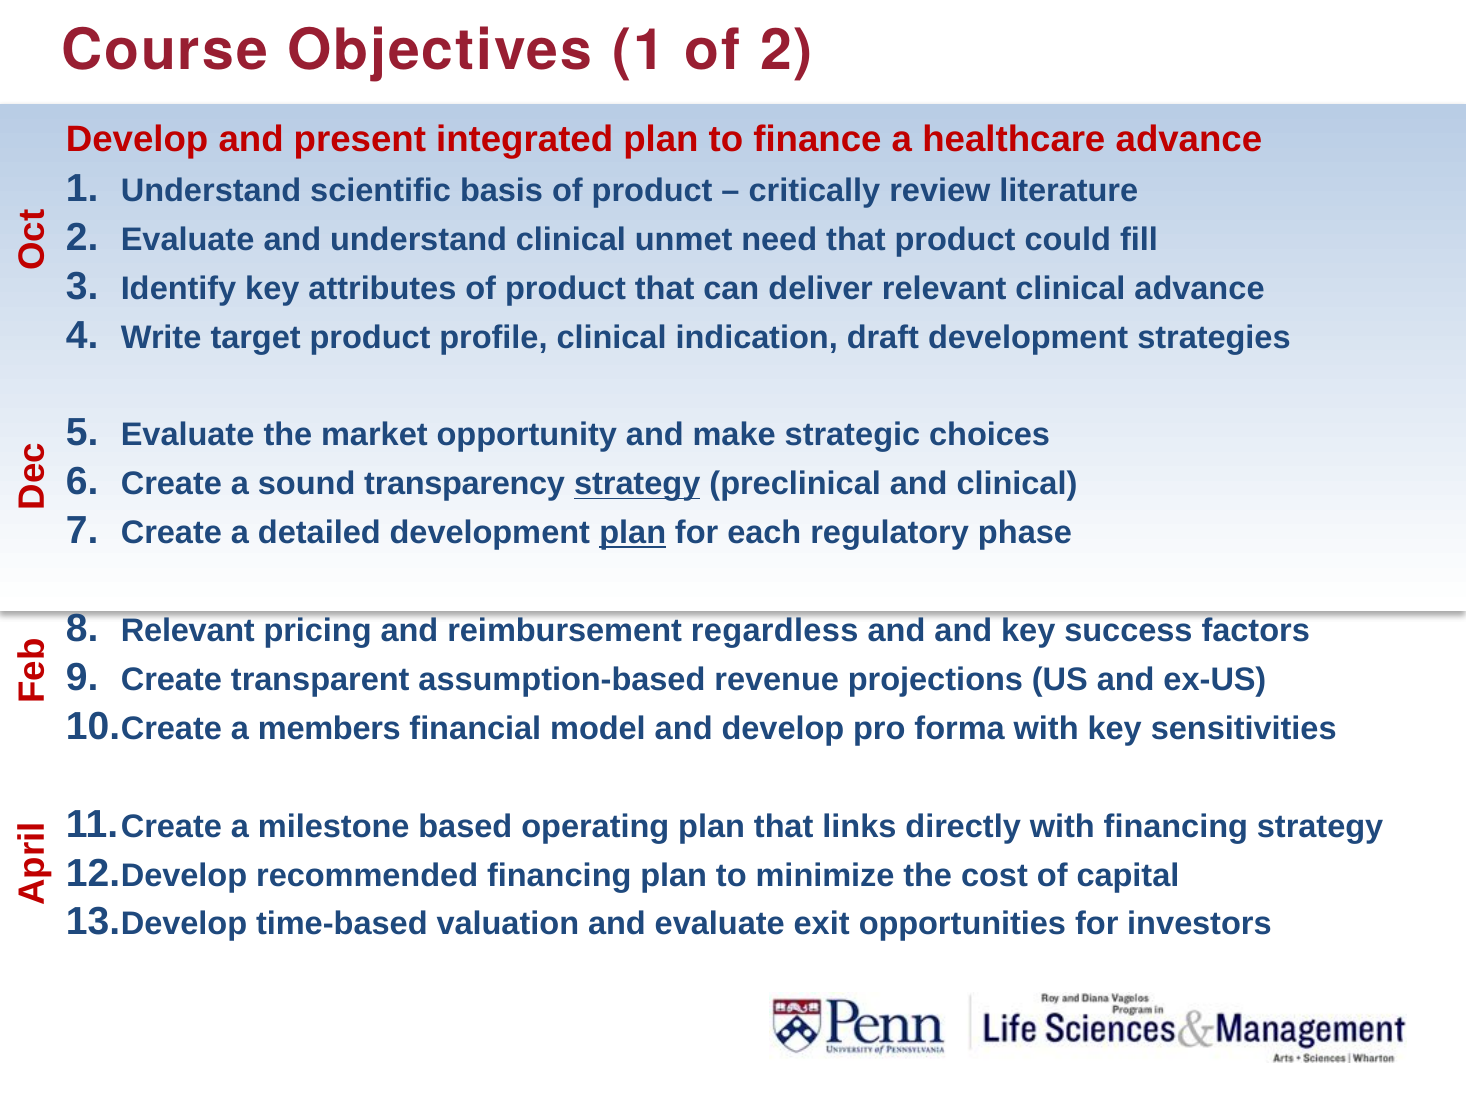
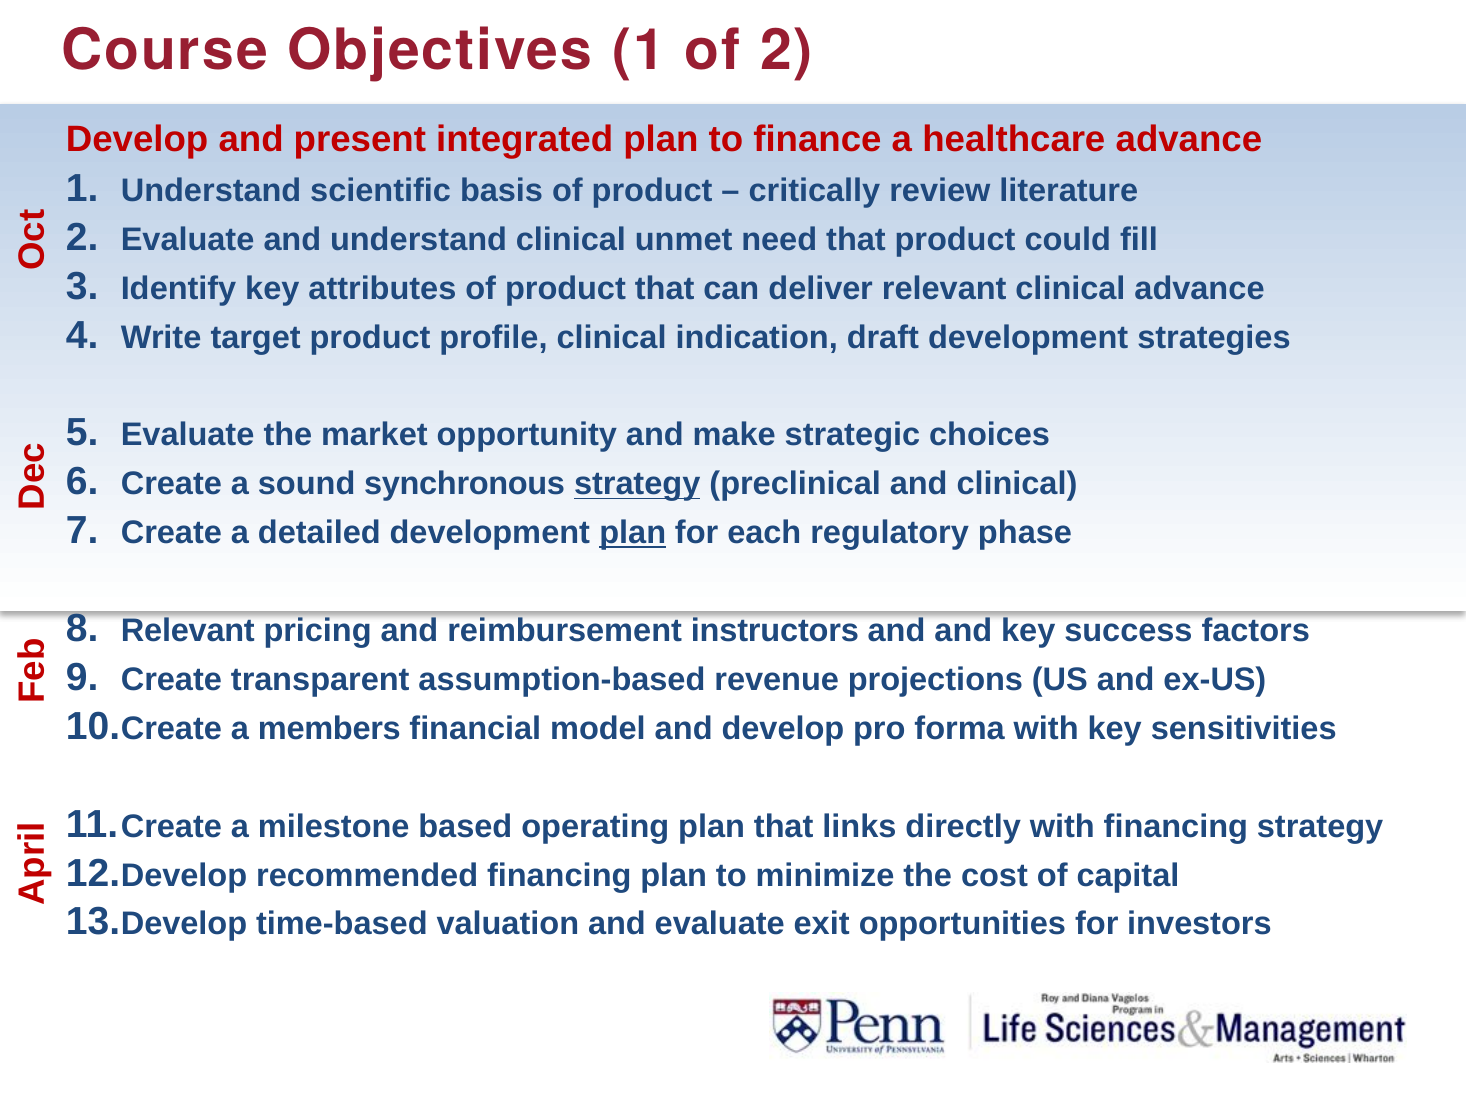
transparency: transparency -> synchronous
regardless: regardless -> instructors
